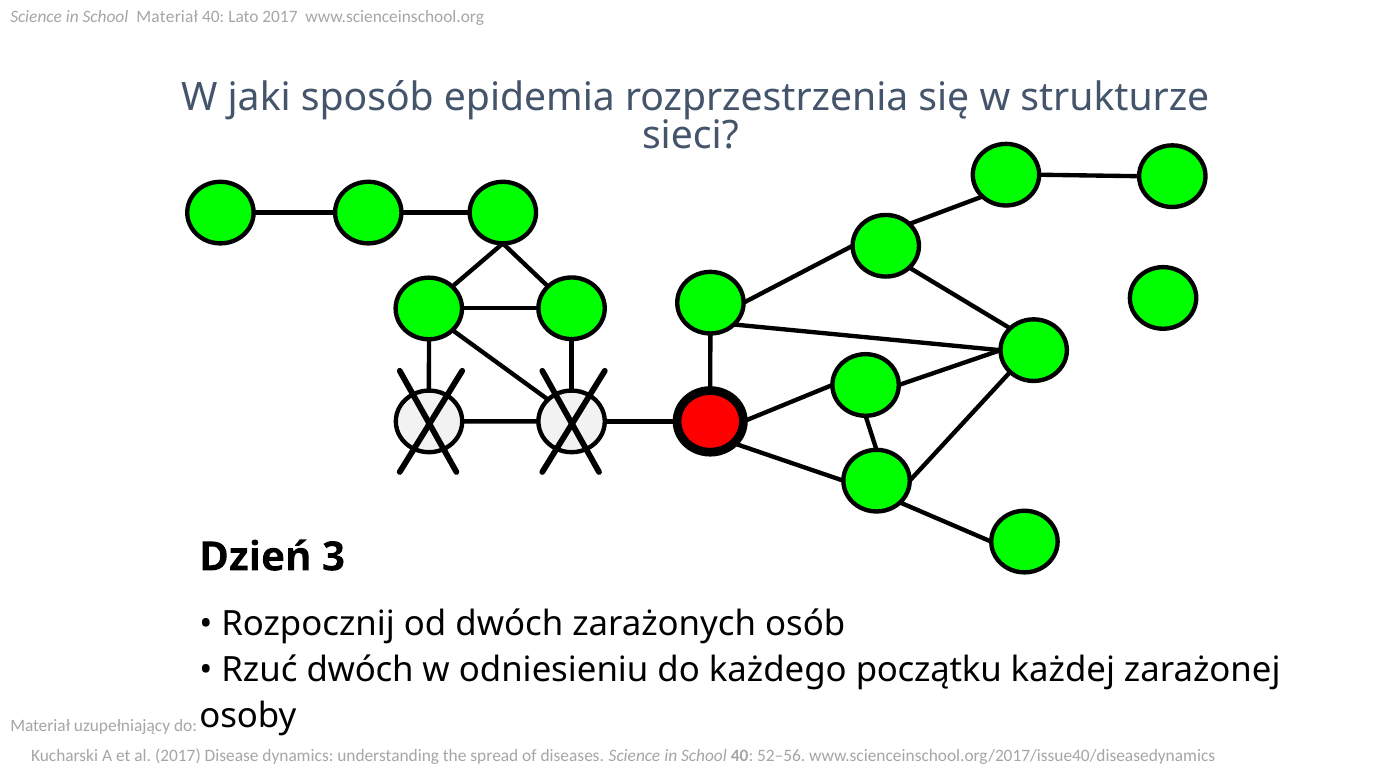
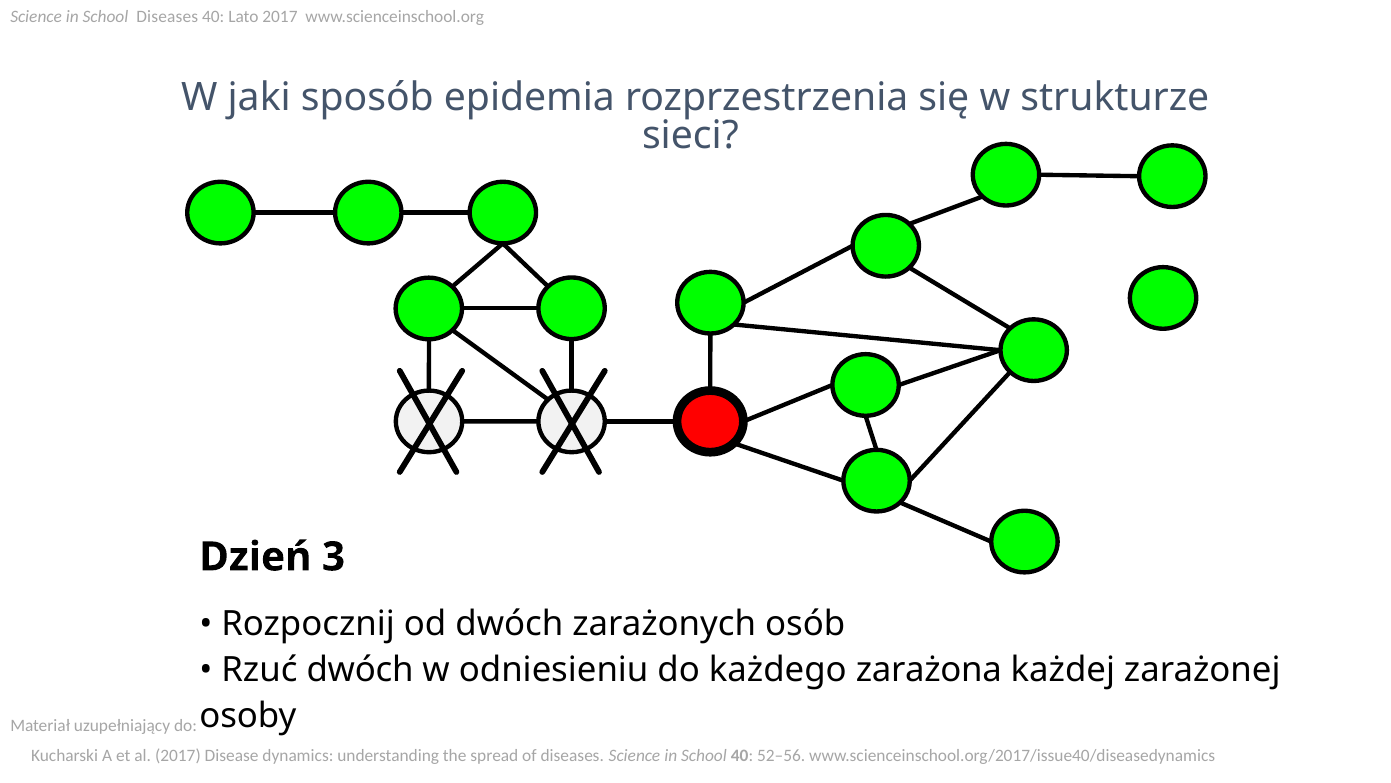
School Materiał: Materiał -> Diseases
początku: początku -> zarażona
